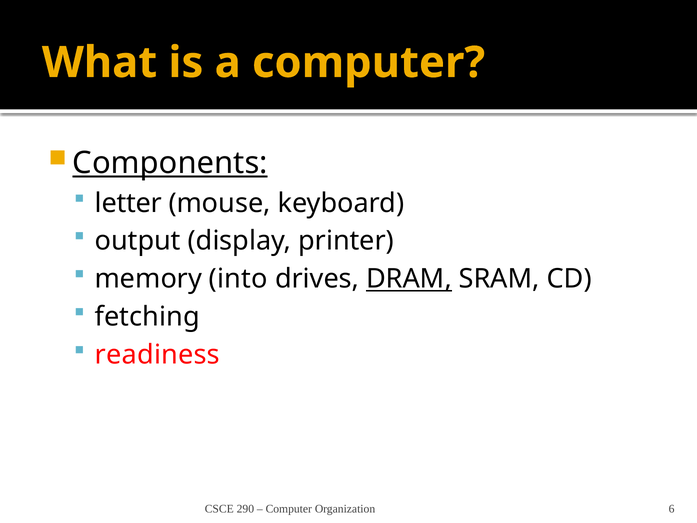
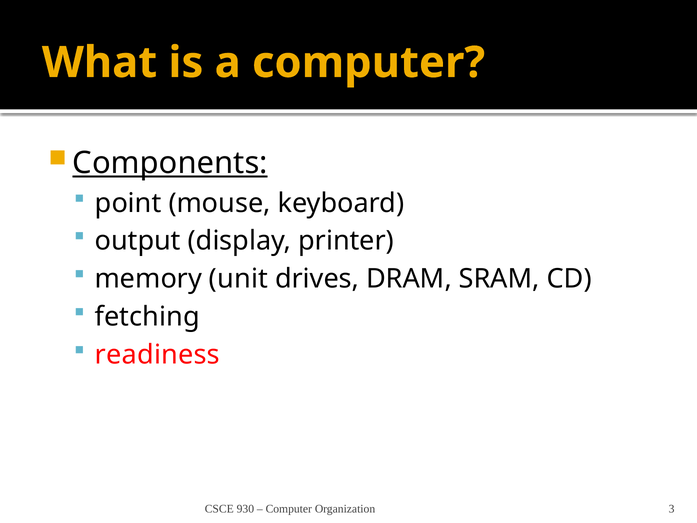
letter: letter -> point
into: into -> unit
DRAM underline: present -> none
290: 290 -> 930
6: 6 -> 3
